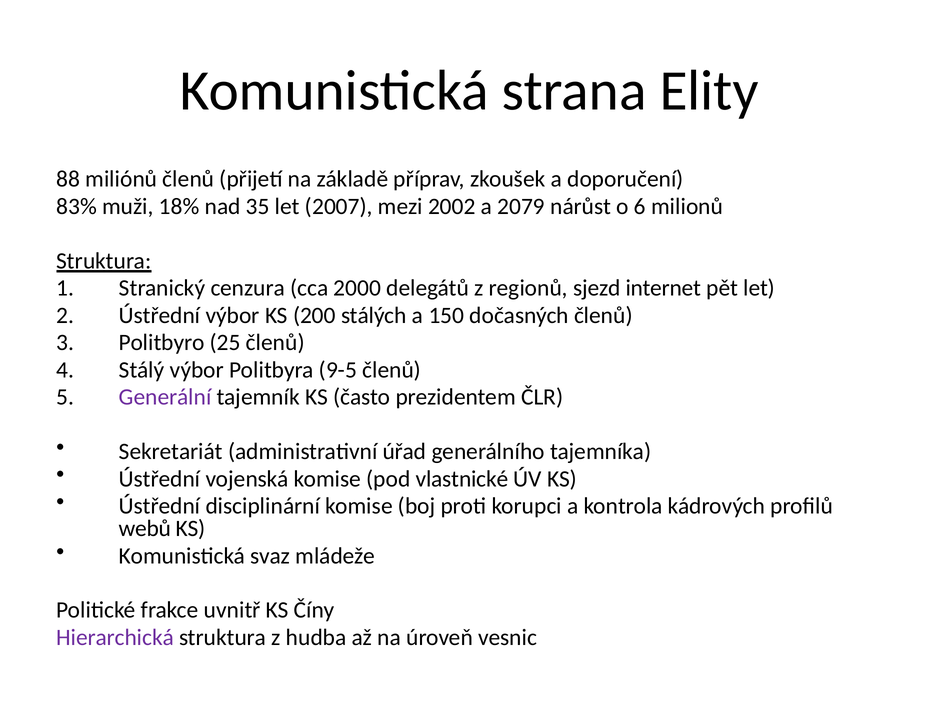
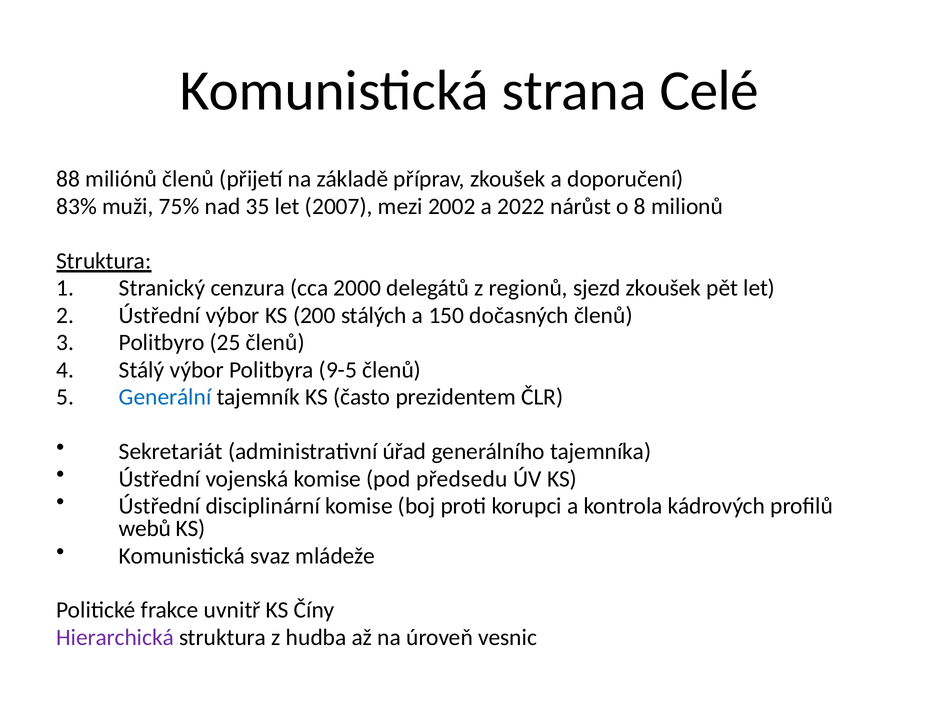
Elity: Elity -> Celé
18%: 18% -> 75%
2079: 2079 -> 2022
6: 6 -> 8
sjezd internet: internet -> zkoušek
Generální colour: purple -> blue
vlastnické: vlastnické -> předsedu
